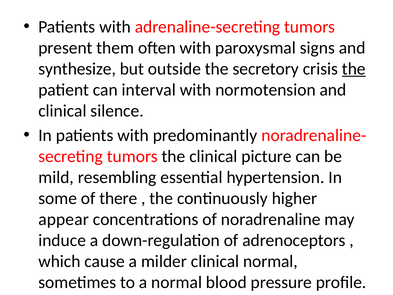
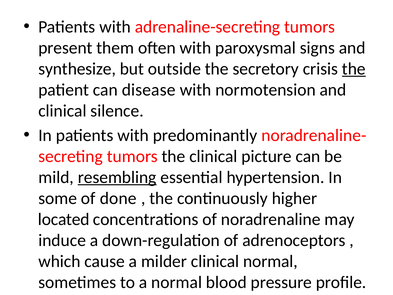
interval: interval -> disease
resembling underline: none -> present
there: there -> done
appear: appear -> located
